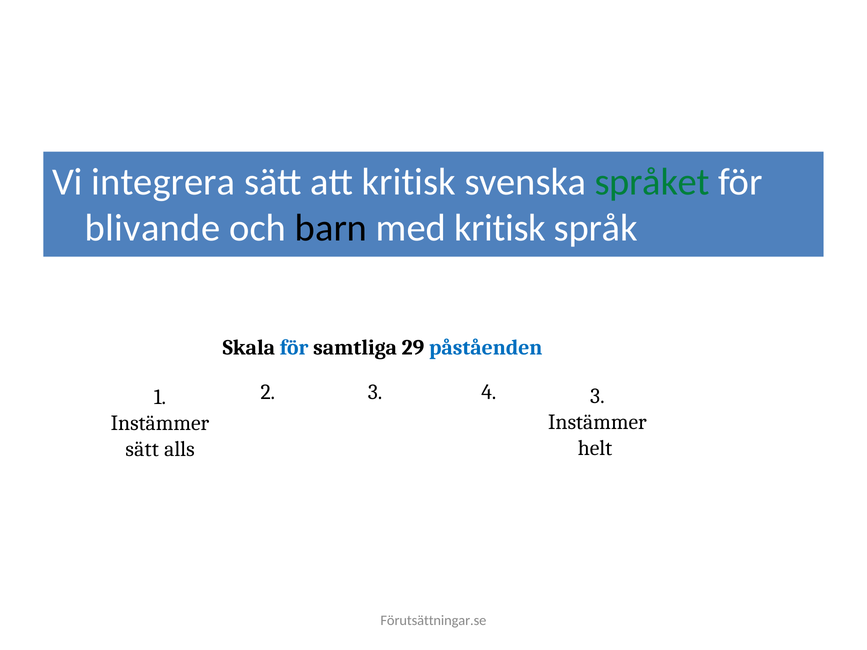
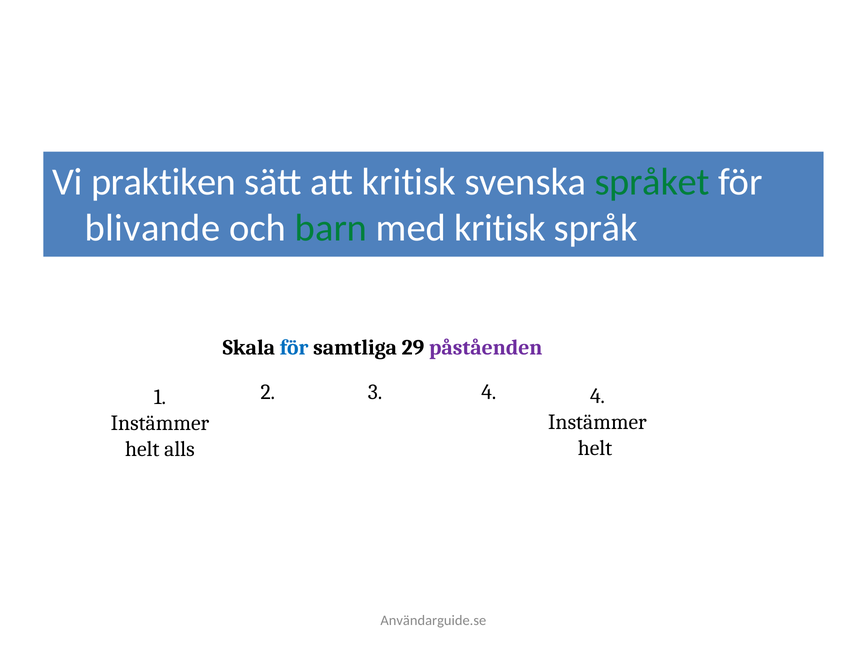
integrera: integrera -> praktiken
barn colour: black -> green
påståenden colour: blue -> purple
4 3: 3 -> 4
sätt at (142, 449): sätt -> helt
Förutsättningar.se: Förutsättningar.se -> Användarguide.se
